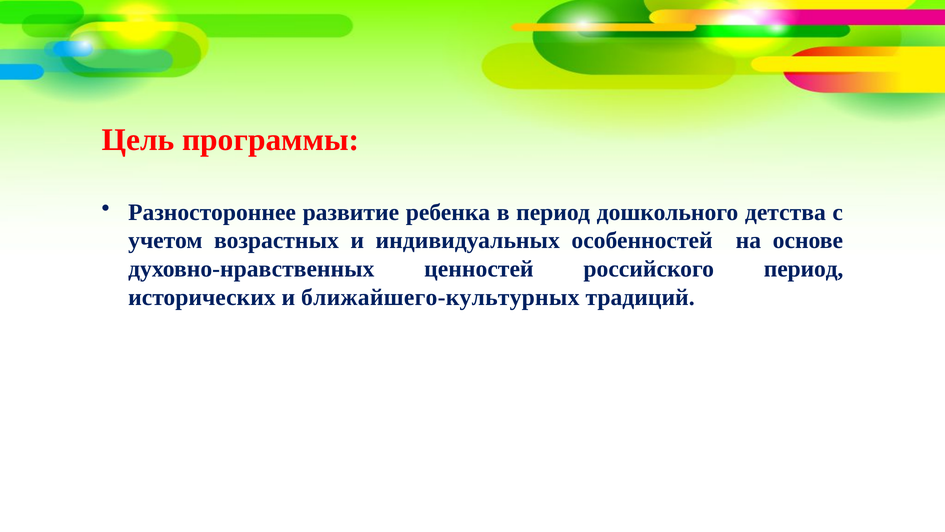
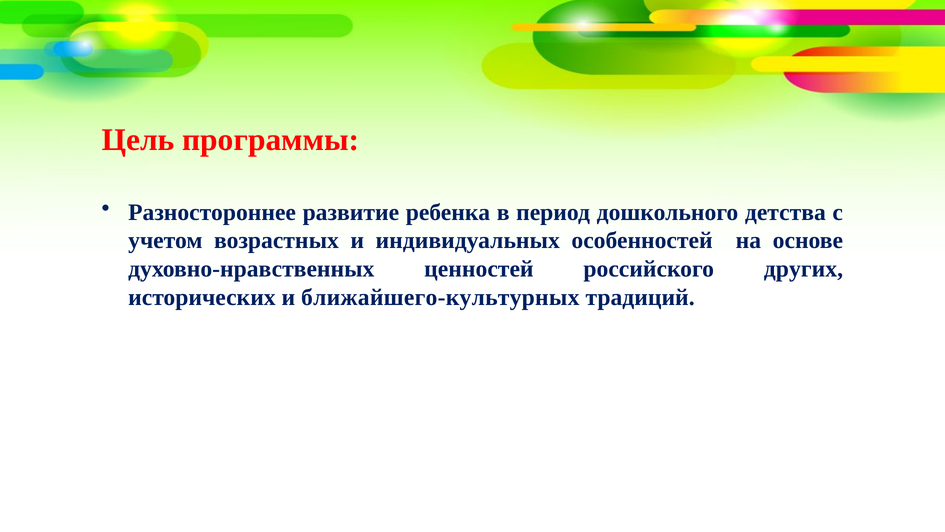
российского период: период -> других
